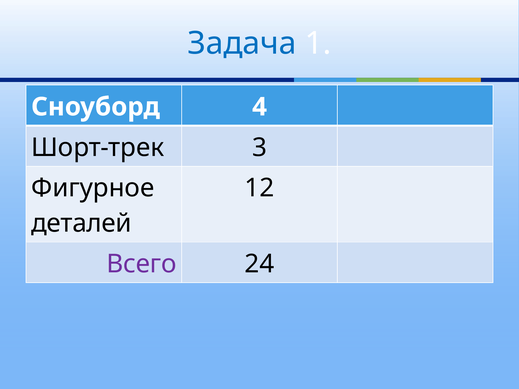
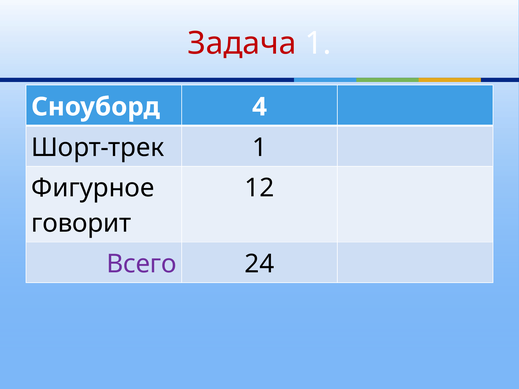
Задача colour: blue -> red
Шорт-трек 3: 3 -> 1
деталей: деталей -> говорит
